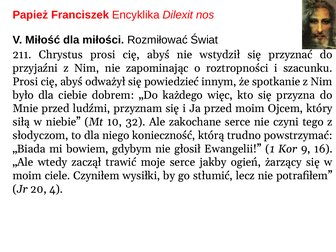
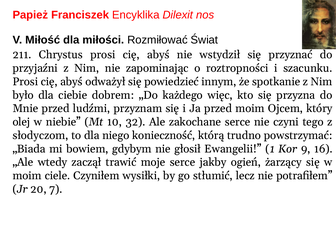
siłą: siłą -> olej
4: 4 -> 7
